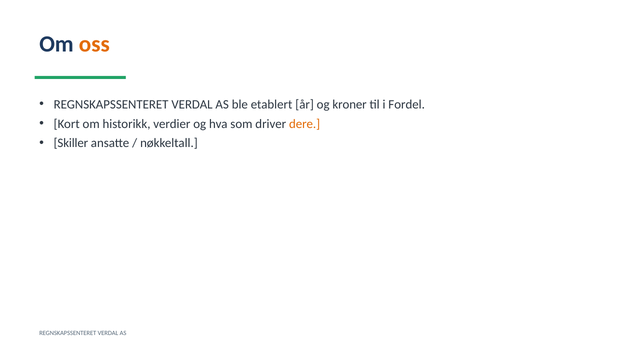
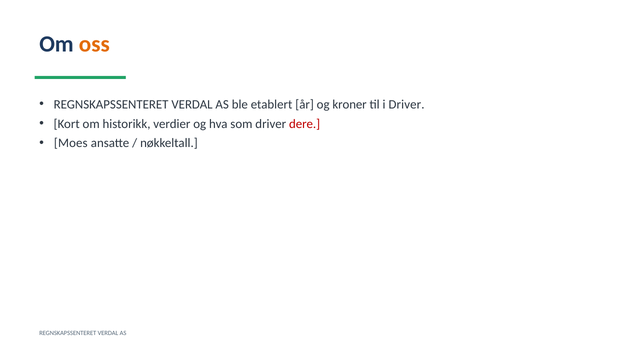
i Fordel: Fordel -> Driver
dere colour: orange -> red
Skiller: Skiller -> Moes
